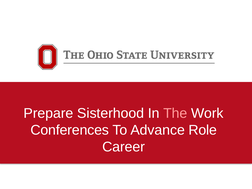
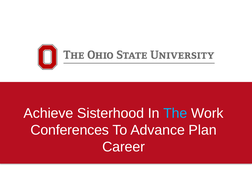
Prepare: Prepare -> Achieve
The colour: pink -> light blue
Role: Role -> Plan
